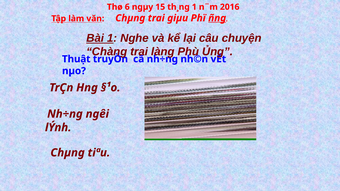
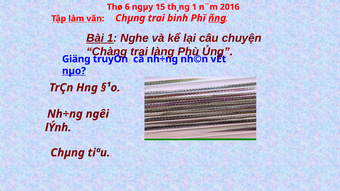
giµu: giµu -> binh
Thuật: Thuật -> Giäng
nµo underline: none -> present
